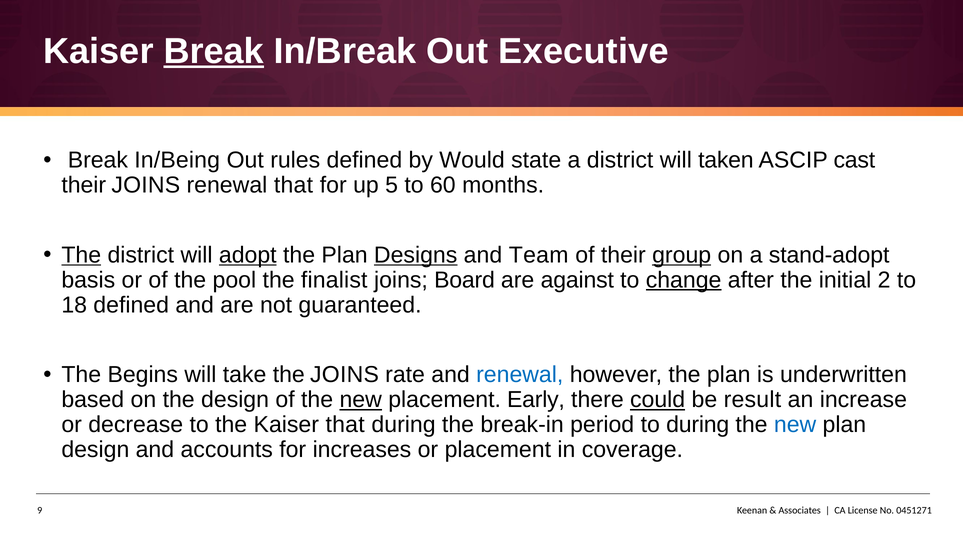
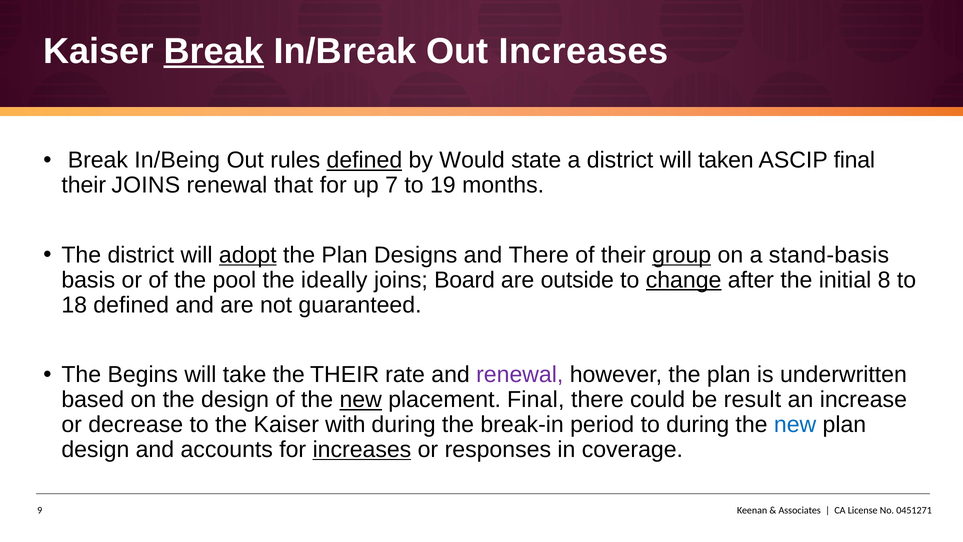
Out Executive: Executive -> Increases
defined at (364, 160) underline: none -> present
ASCIP cast: cast -> final
5: 5 -> 7
60: 60 -> 19
The at (81, 255) underline: present -> none
Designs underline: present -> none
and Team: Team -> There
stand-adopt: stand-adopt -> stand-basis
finalist: finalist -> ideally
against: against -> outside
2: 2 -> 8
the JOINS: JOINS -> THEIR
renewal at (520, 375) colour: blue -> purple
placement Early: Early -> Final
could underline: present -> none
Kaiser that: that -> with
increases at (362, 449) underline: none -> present
or placement: placement -> responses
